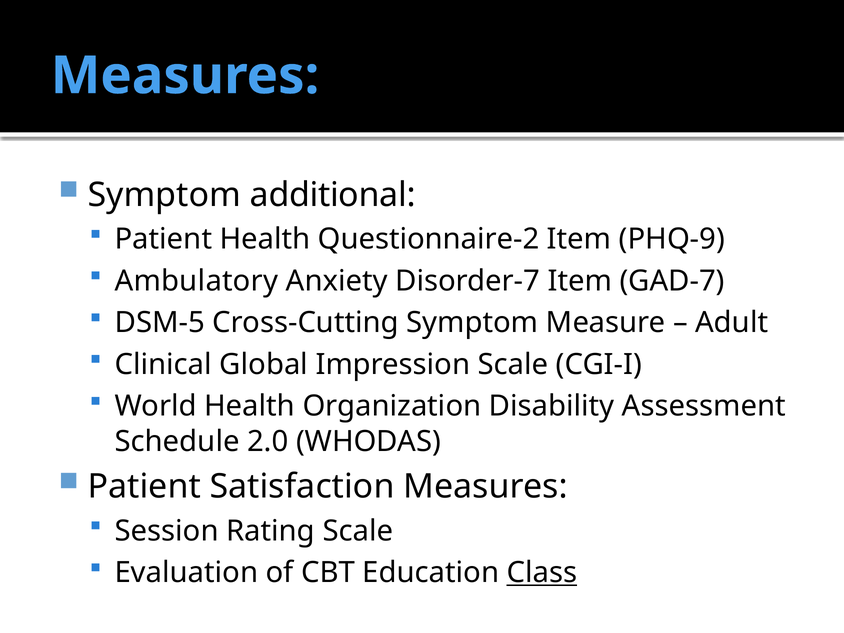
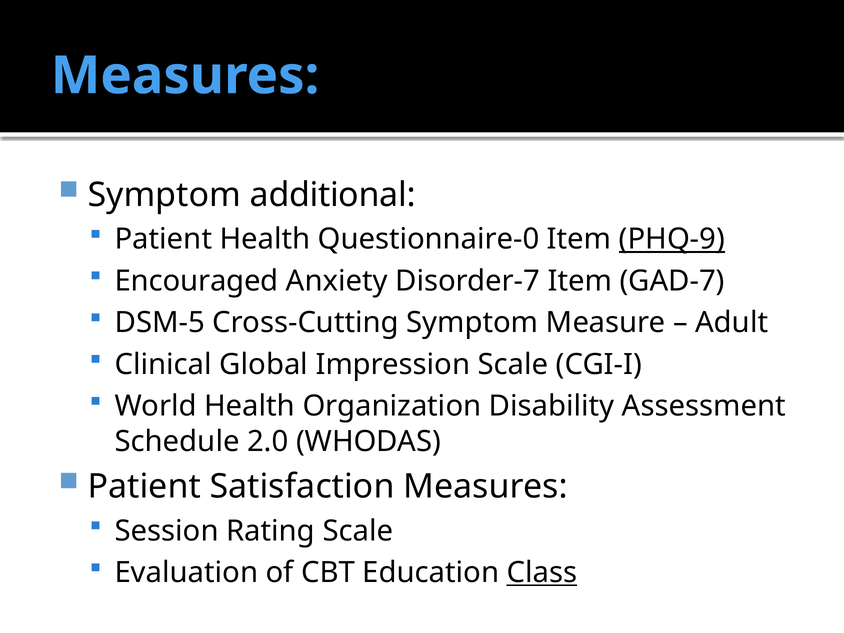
Questionnaire-2: Questionnaire-2 -> Questionnaire-0
PHQ-9 underline: none -> present
Ambulatory: Ambulatory -> Encouraged
